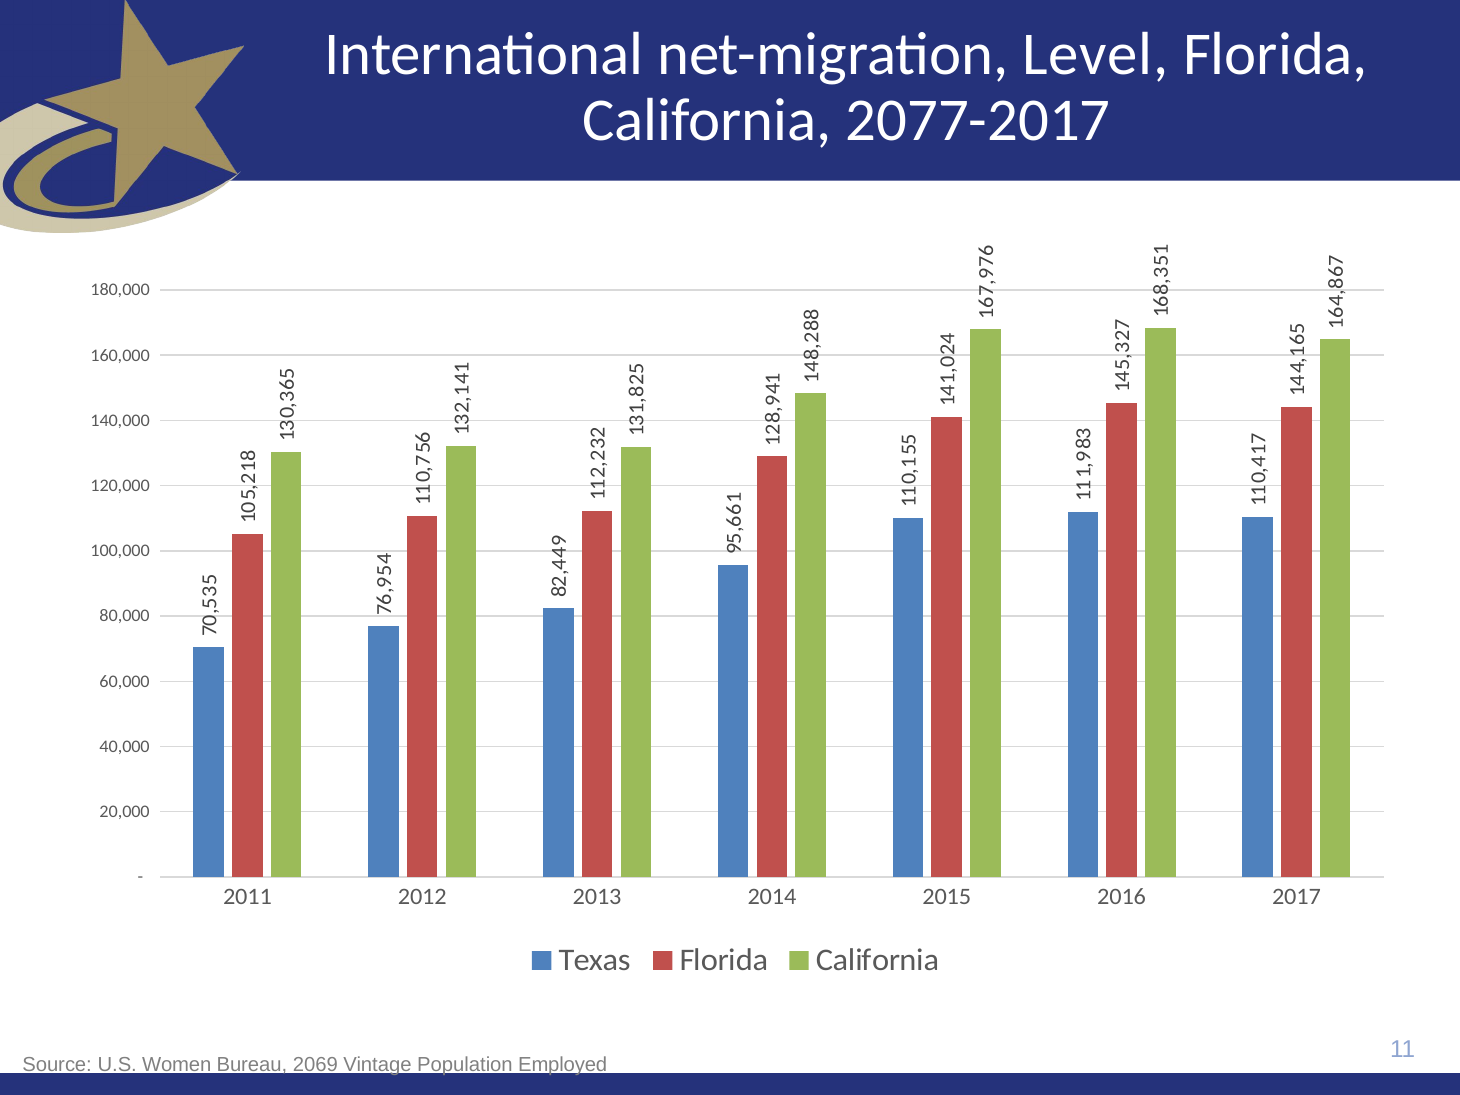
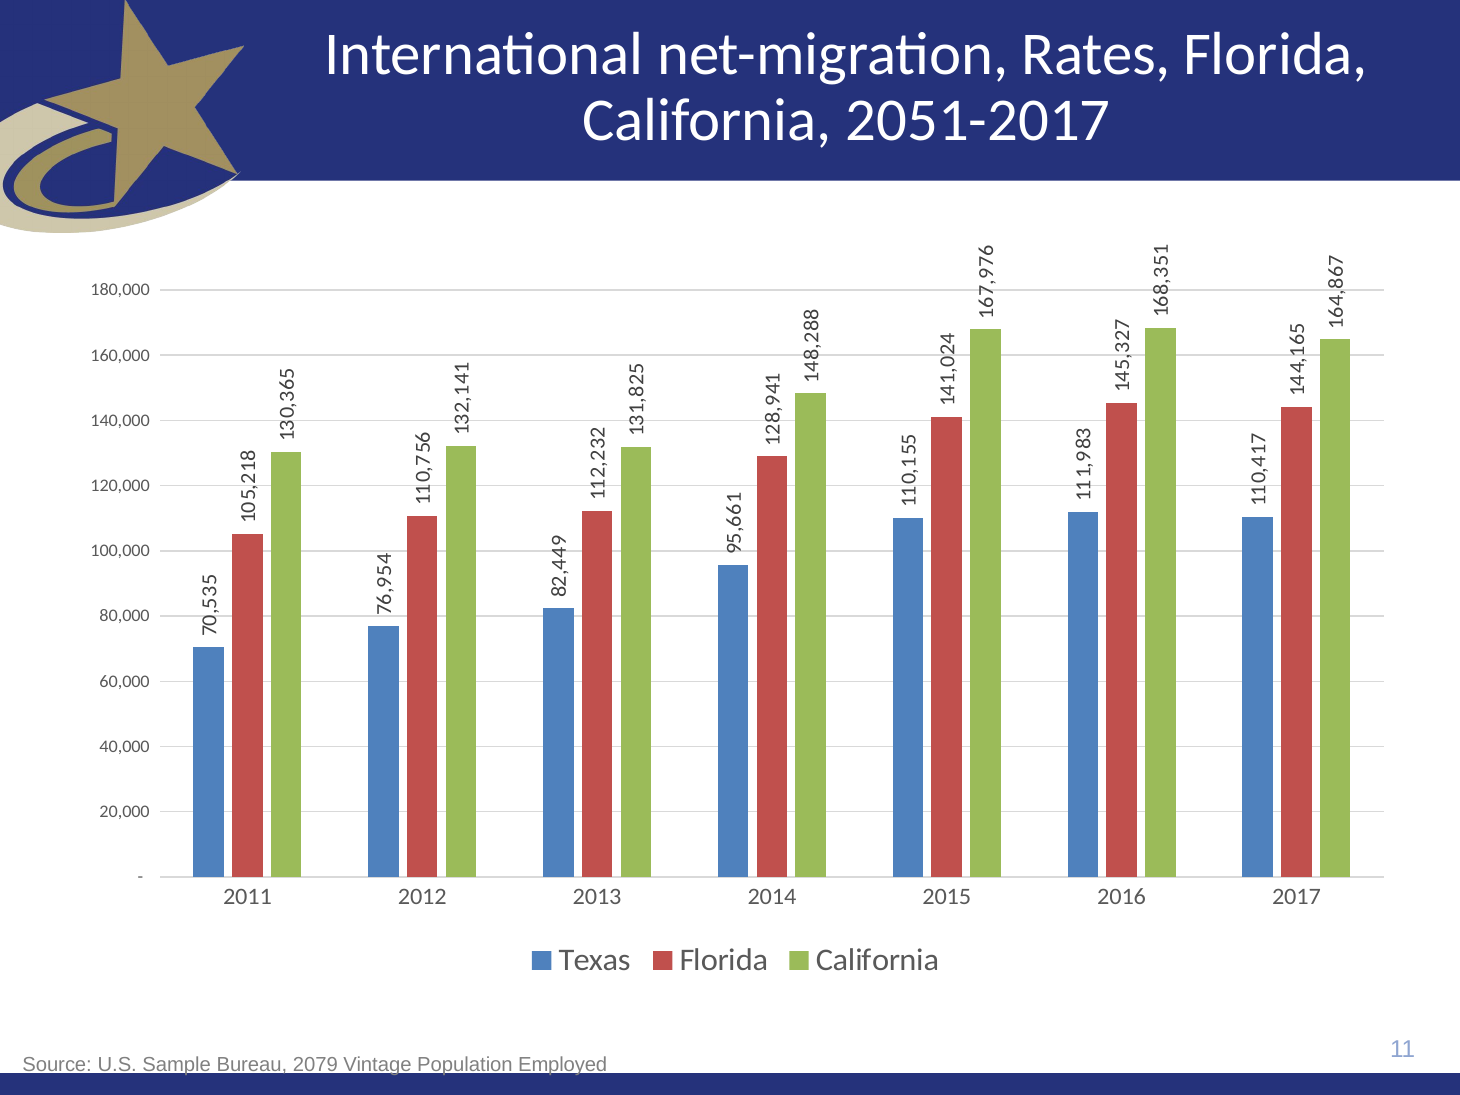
Level: Level -> Rates
2077-2017: 2077-2017 -> 2051-2017
Women: Women -> Sample
2069: 2069 -> 2079
